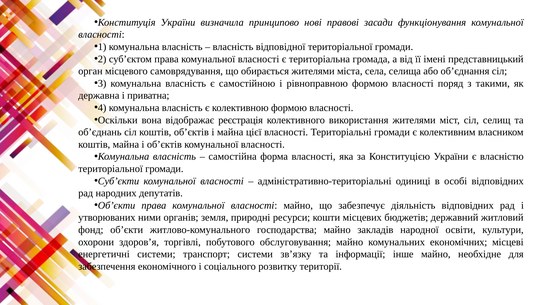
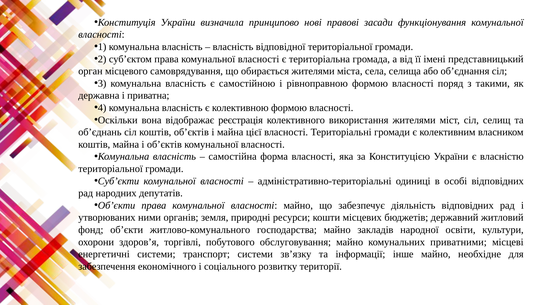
економічних: економічних -> приватними
